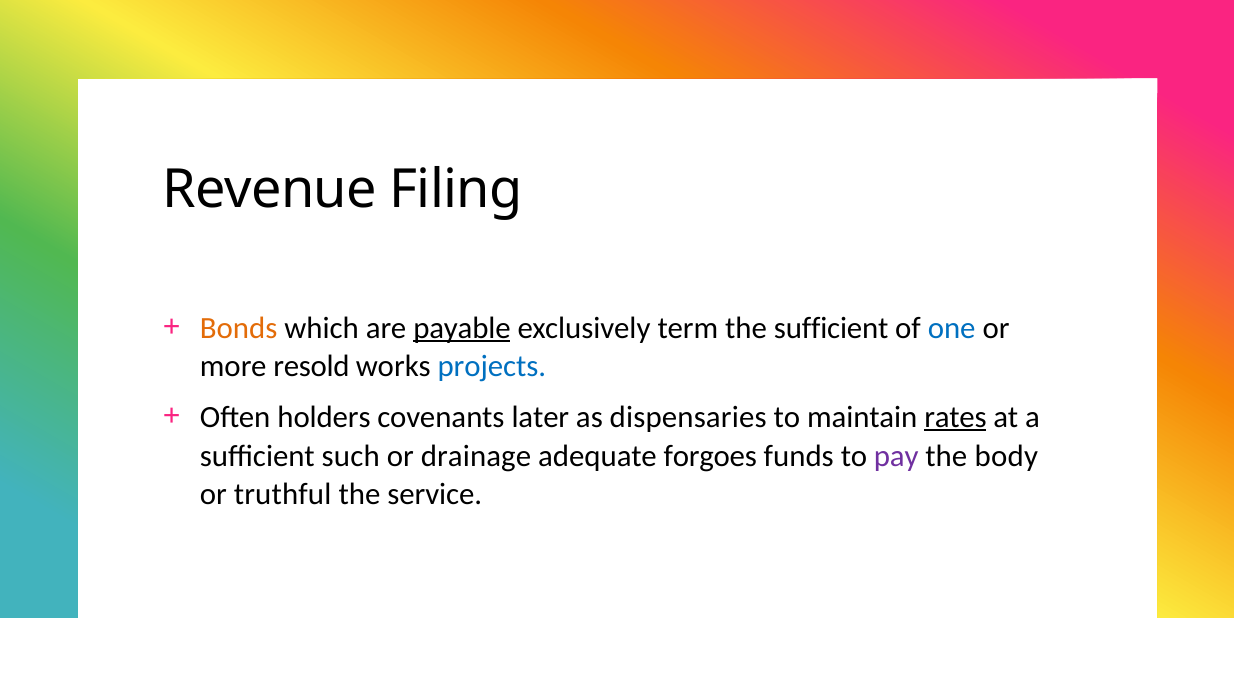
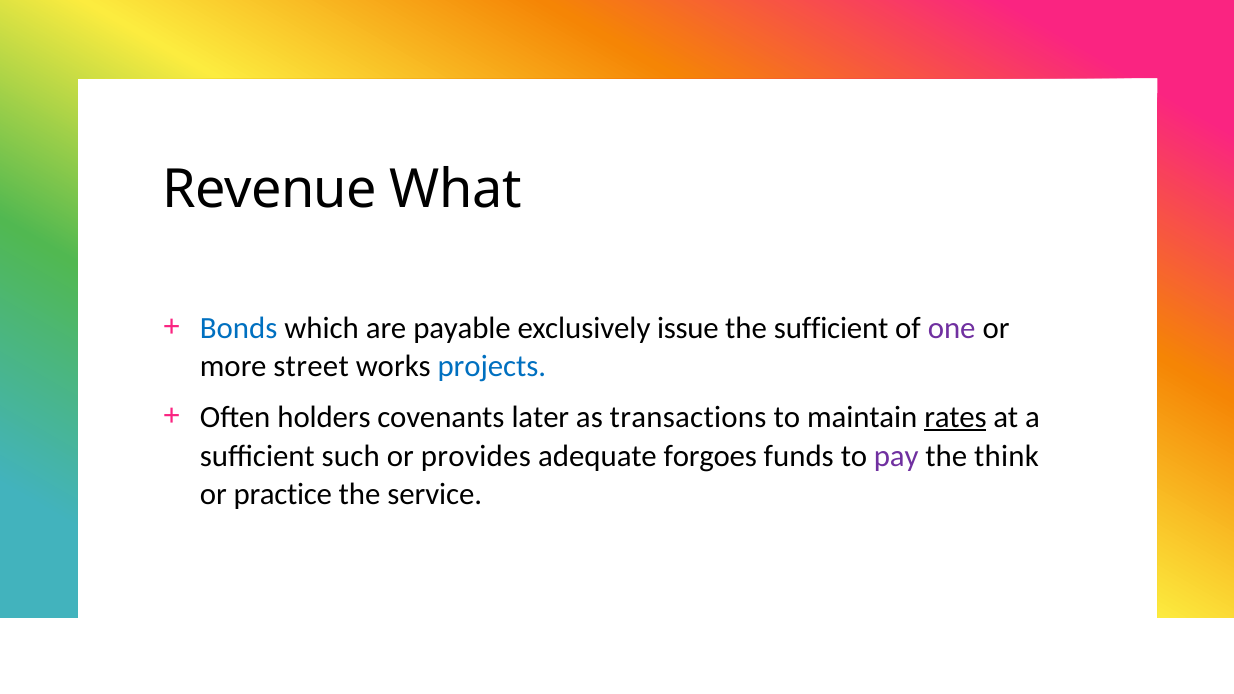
Filing: Filing -> What
Bonds colour: orange -> blue
payable underline: present -> none
term: term -> issue
one colour: blue -> purple
resold: resold -> street
dispensaries: dispensaries -> transactions
drainage: drainage -> provides
body: body -> think
truthful: truthful -> practice
